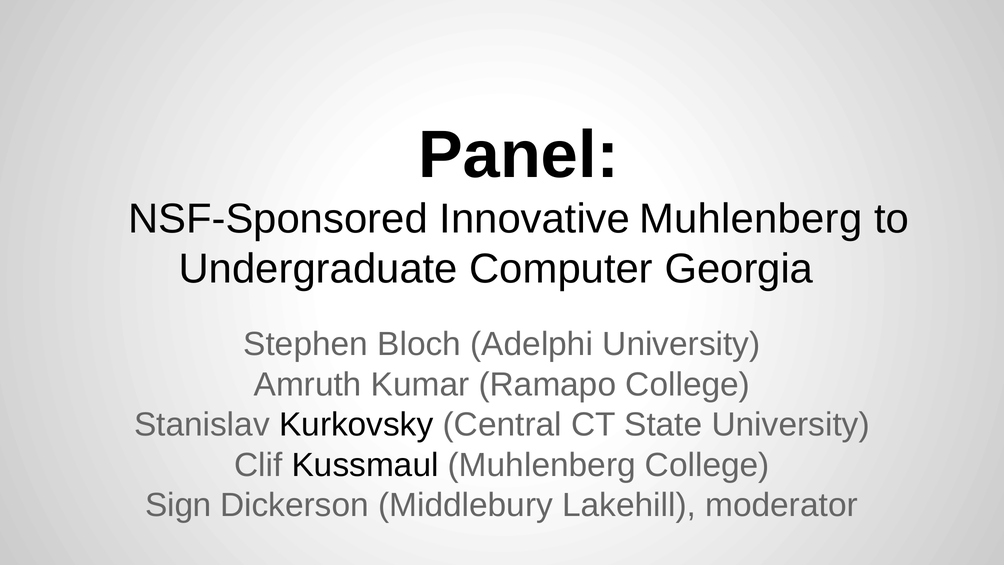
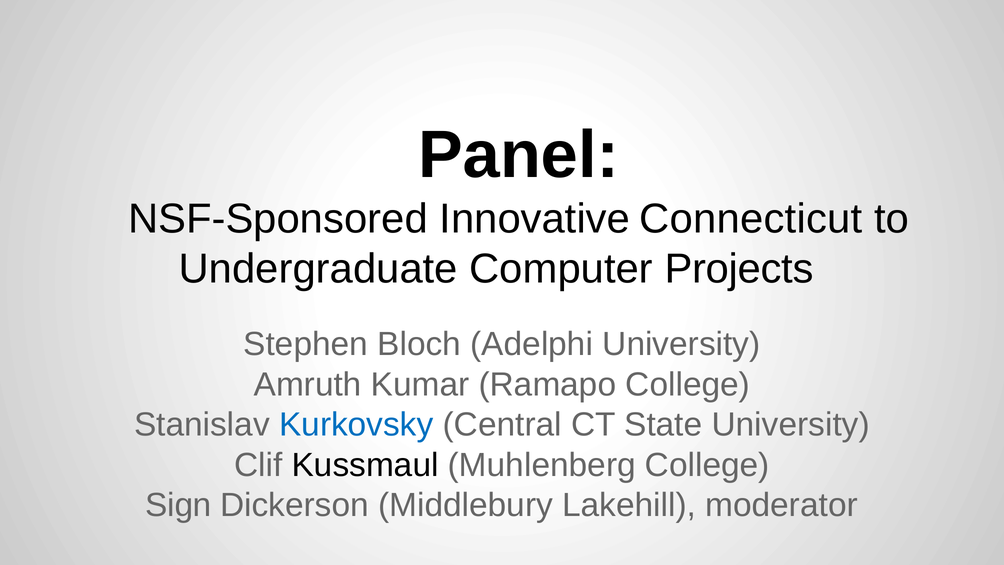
Innovative Muhlenberg: Muhlenberg -> Connecticut
Georgia: Georgia -> Projects
Kurkovsky colour: black -> blue
